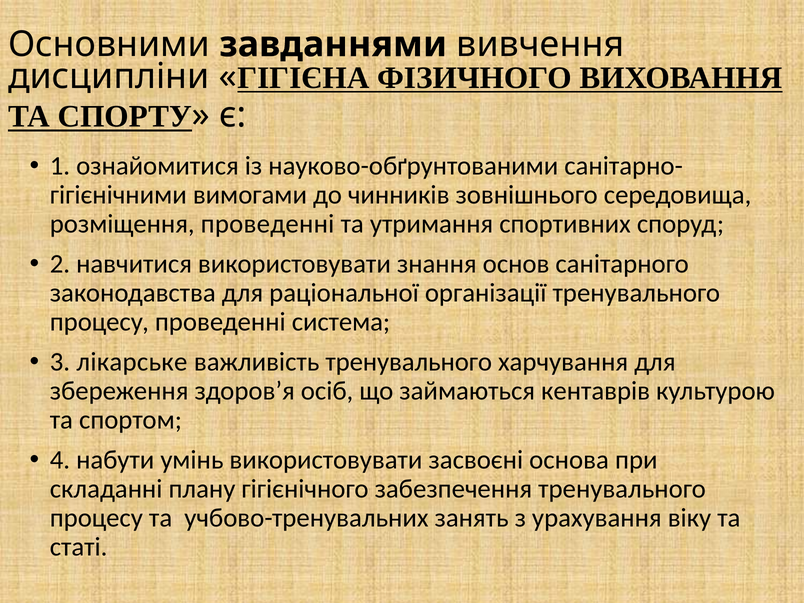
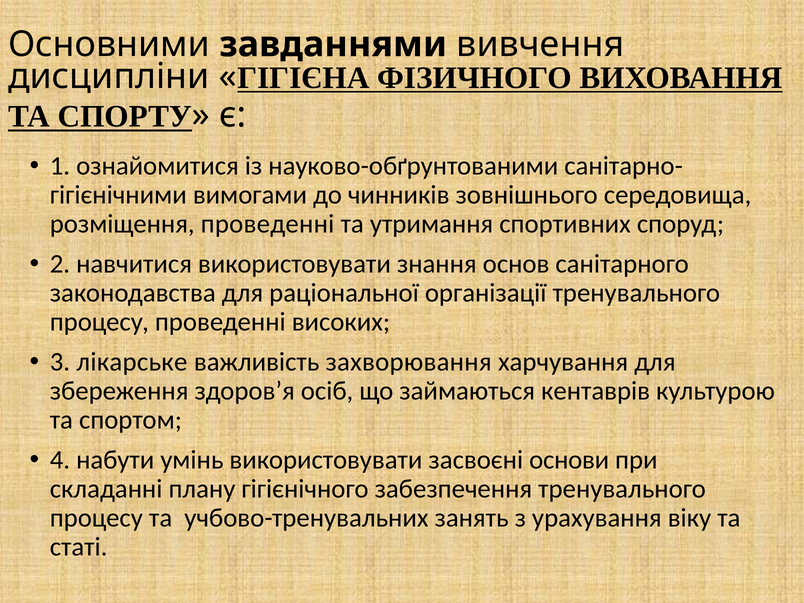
система: система -> високих
важливість тренувального: тренувального -> захворювання
основа: основа -> основи
